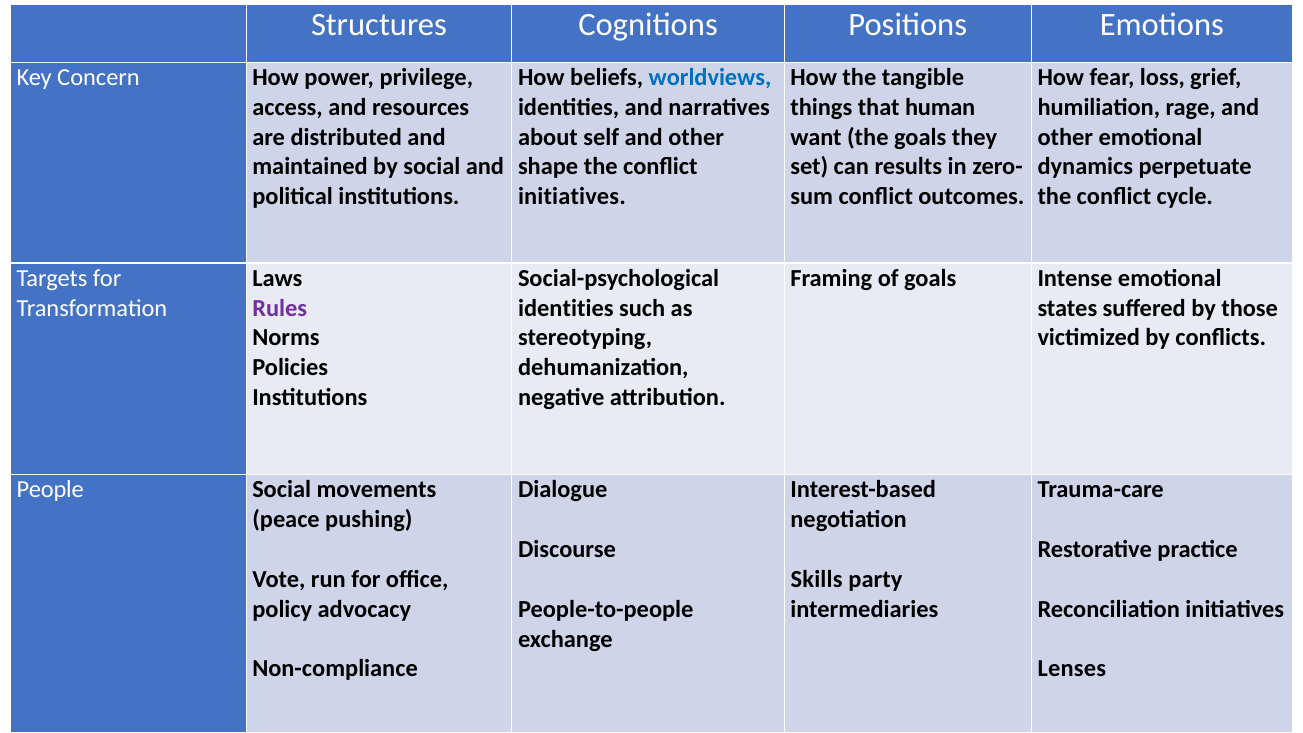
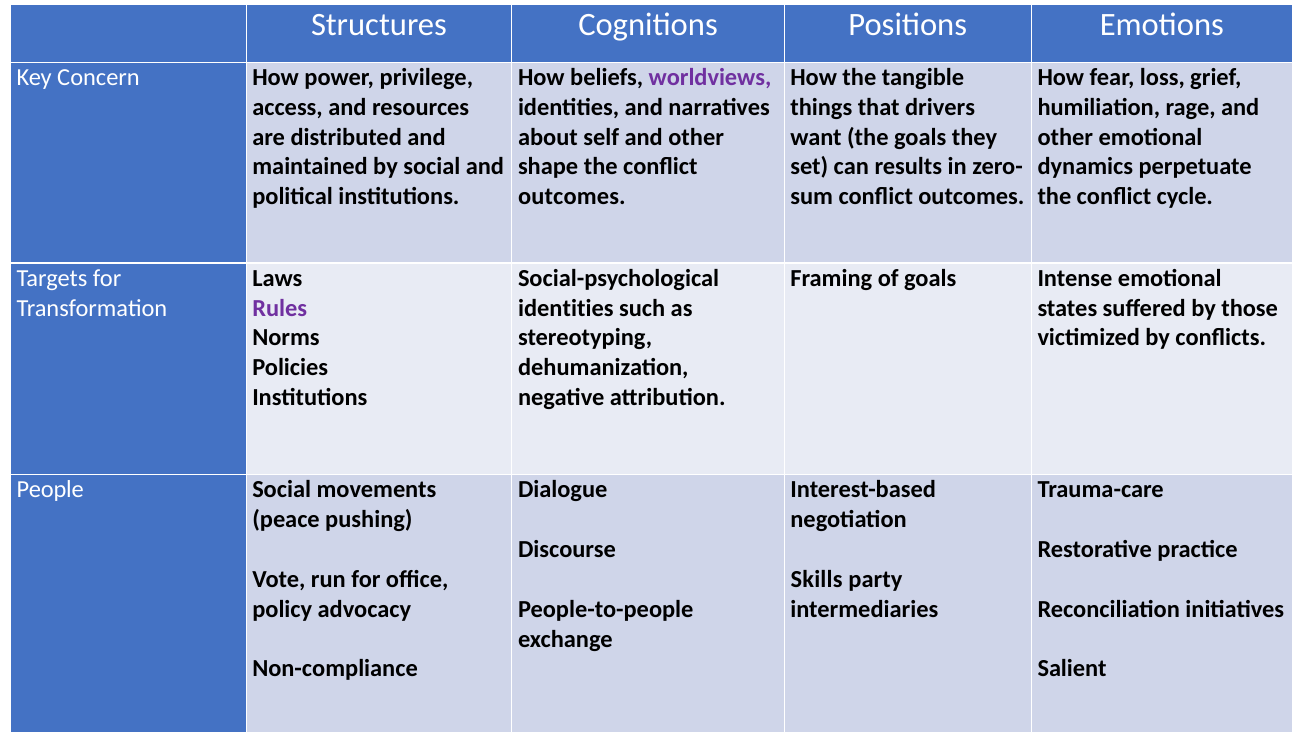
worldviews colour: blue -> purple
human: human -> drivers
initiatives at (572, 197): initiatives -> outcomes
Lenses: Lenses -> Salient
